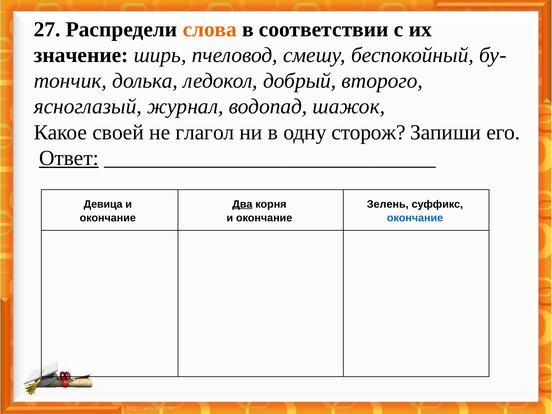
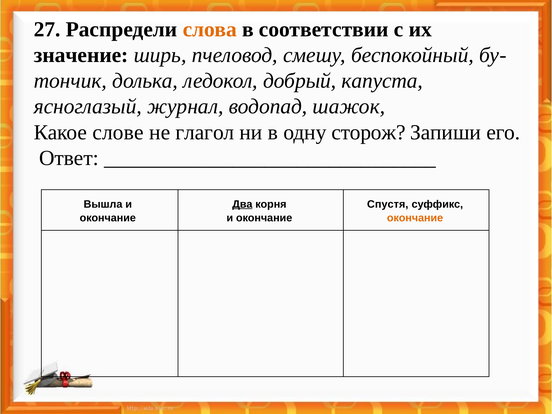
второго: второго -> капуста
своей: своей -> слове
Ответ underline: present -> none
Девица: Девица -> Вышла
Зелень: Зелень -> Спустя
окончание at (415, 218) colour: blue -> orange
